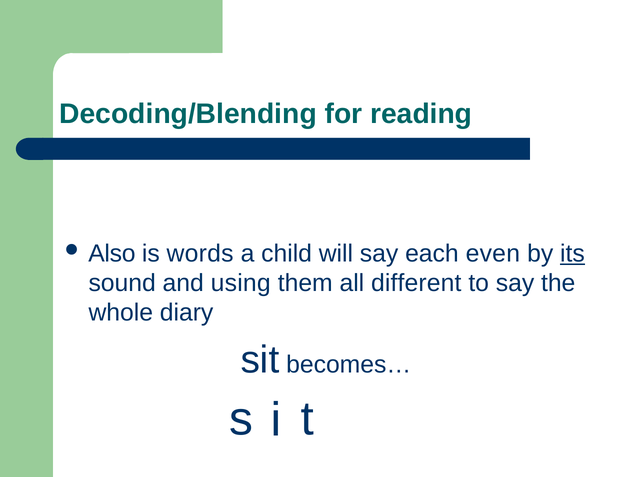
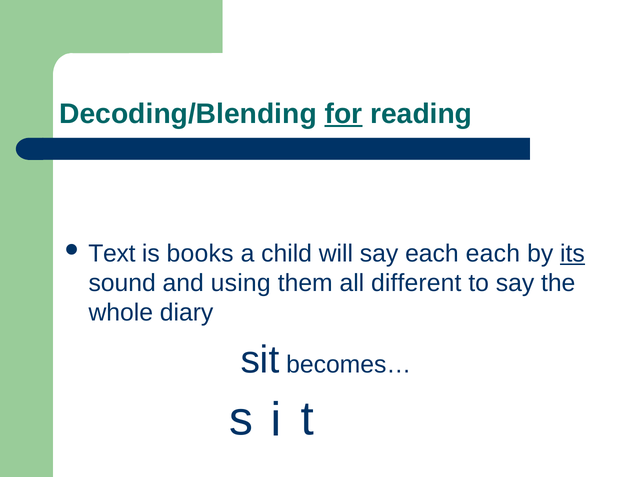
for underline: none -> present
Also: Also -> Text
words: words -> books
each even: even -> each
